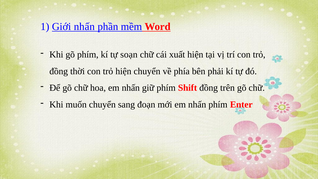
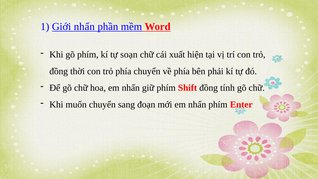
trỏ hiện: hiện -> phía
trên: trên -> tính
